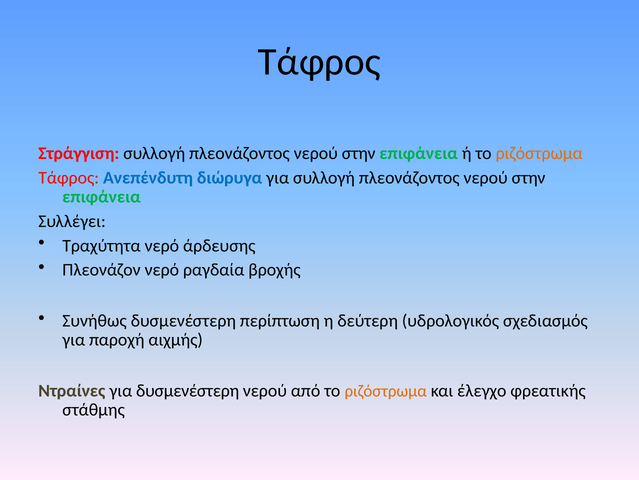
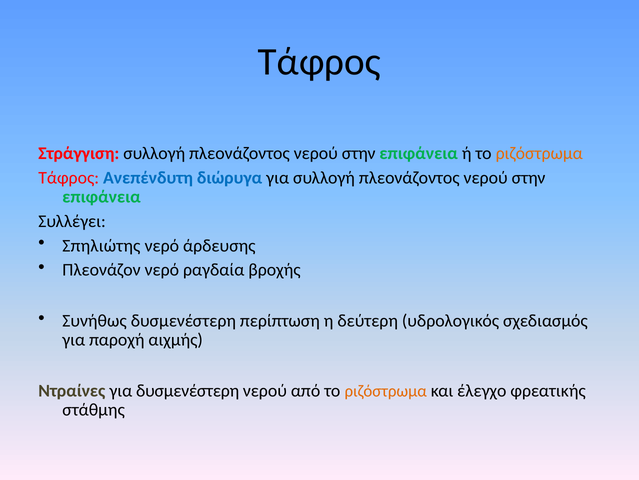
Τραχύτητα: Τραχύτητα -> Σπηλιώτης
